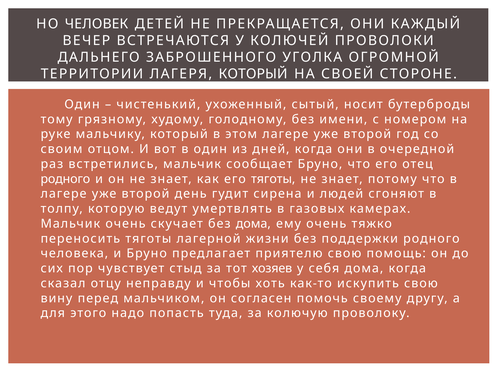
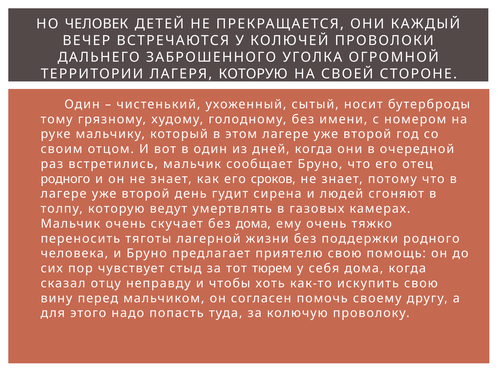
ЛАГЕРЯ КОТОРЫЙ: КОТОРЫЙ -> КОТОРУЮ
его тяготы: тяготы -> сроков
хозяев: хозяев -> тюрем
